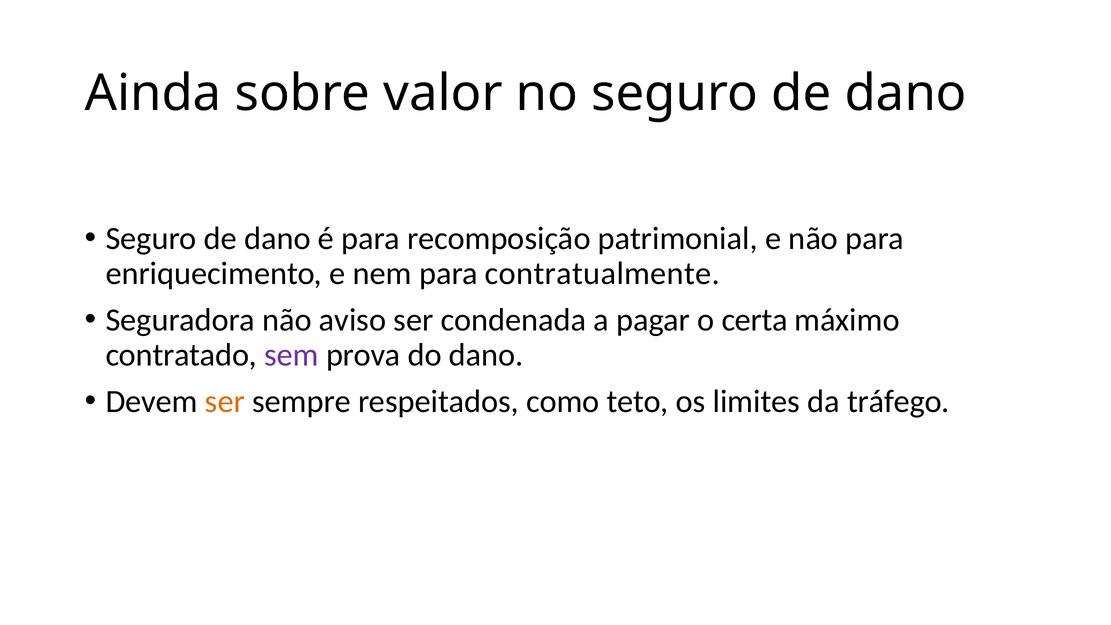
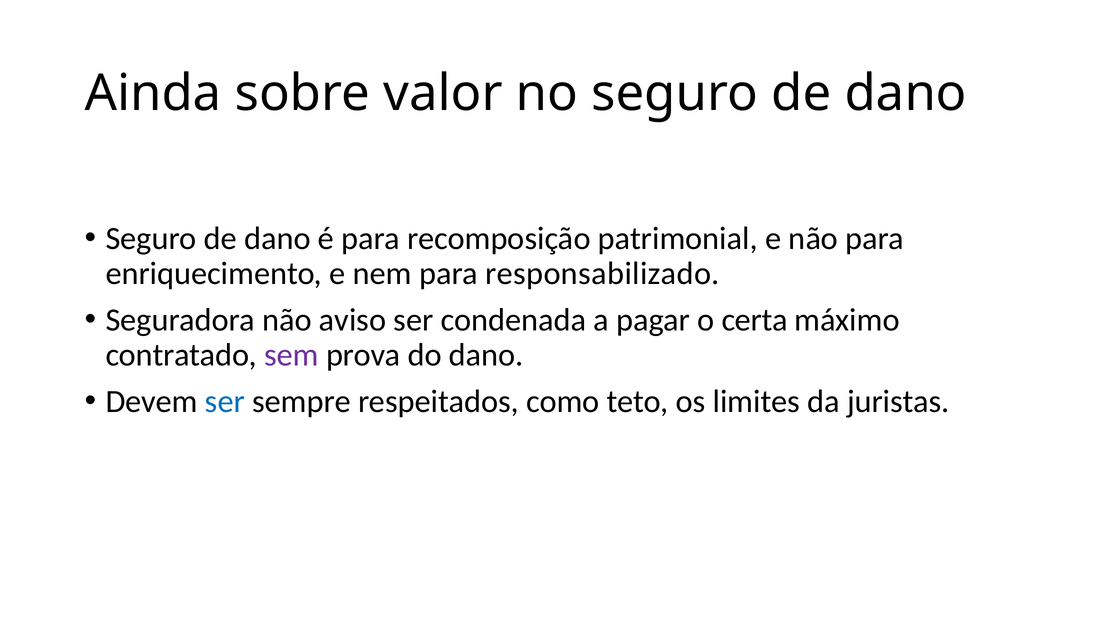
contratualmente: contratualmente -> responsabilizado
ser at (225, 401) colour: orange -> blue
tráfego: tráfego -> juristas
